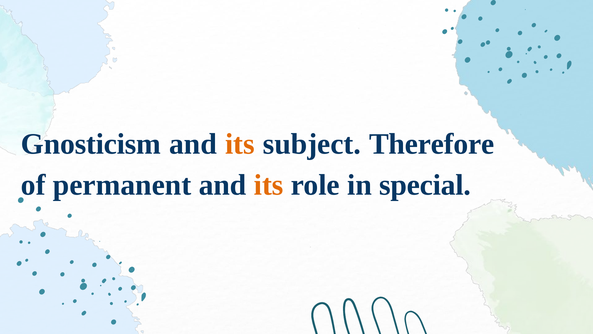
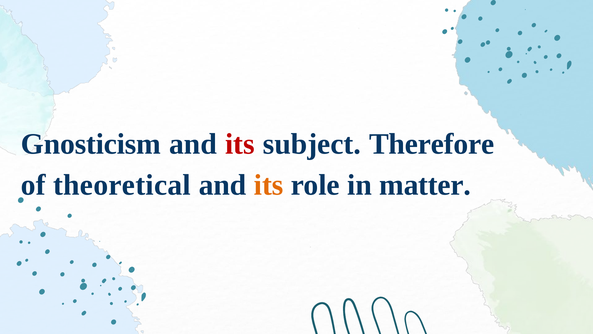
its at (240, 144) colour: orange -> red
permanent: permanent -> theoretical
special: special -> matter
